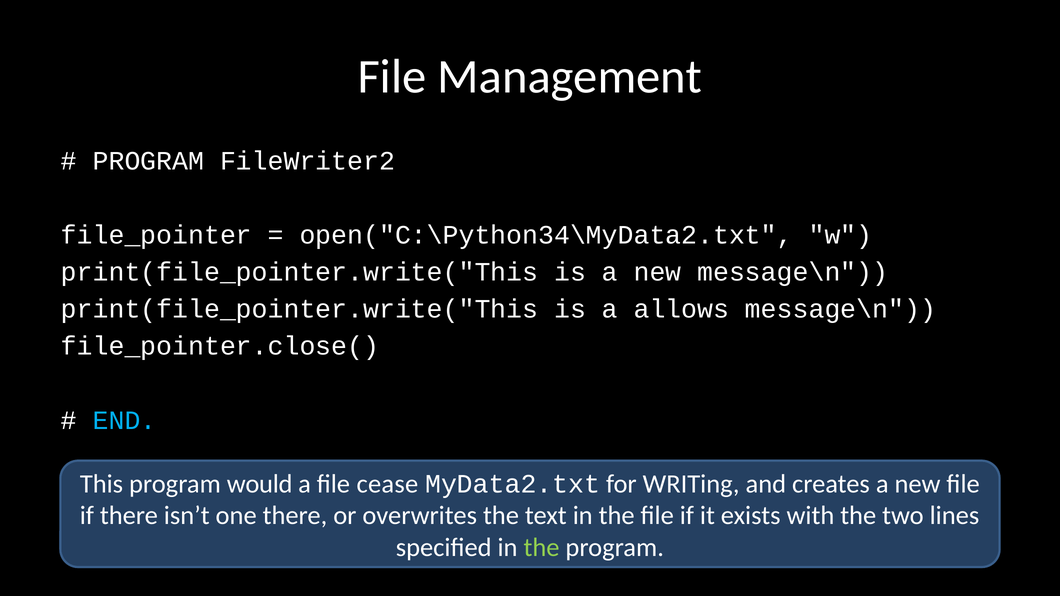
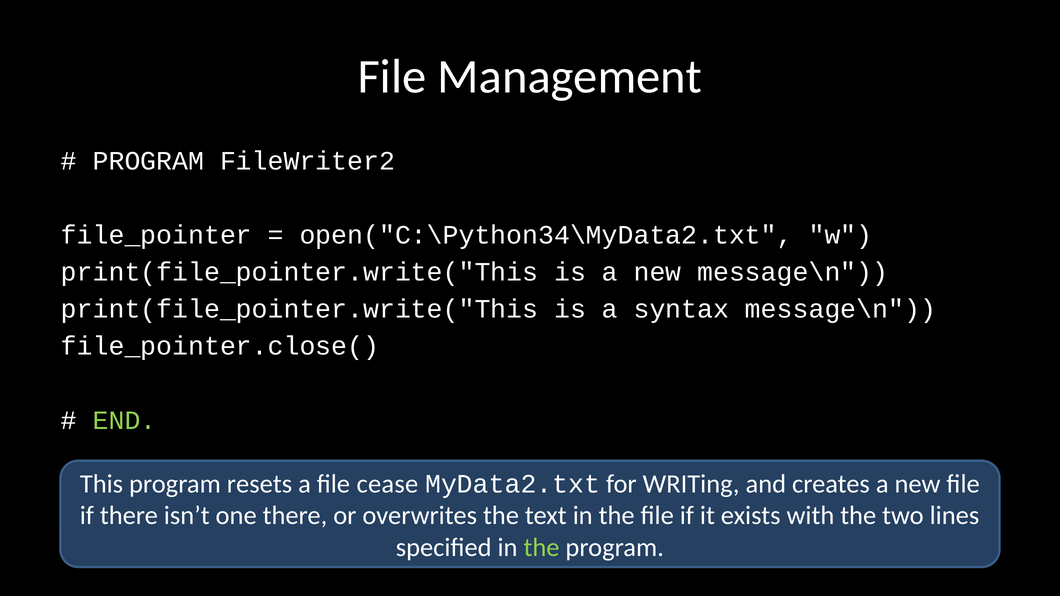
allows: allows -> syntax
END colour: light blue -> light green
would: would -> resets
